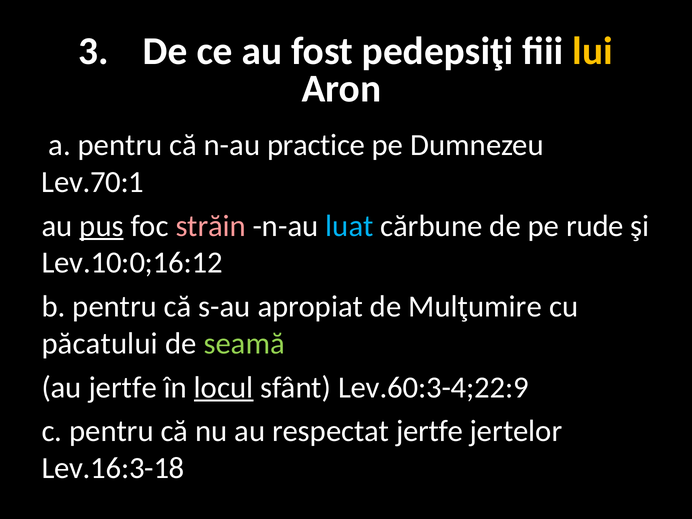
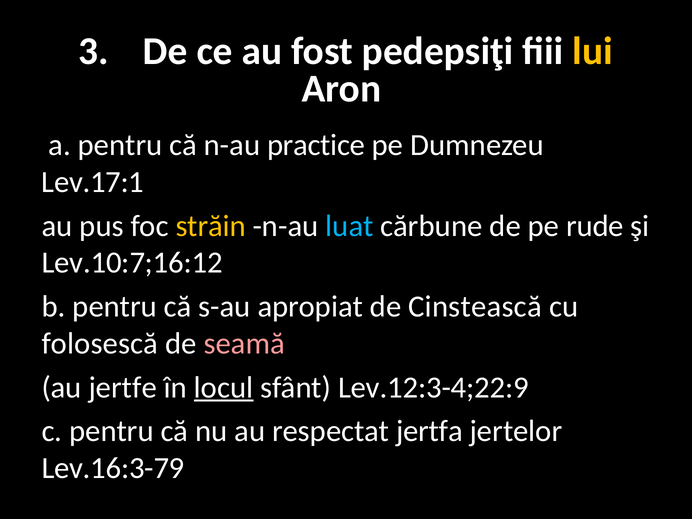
Lev.70:1: Lev.70:1 -> Lev.17:1
pus underline: present -> none
străin colour: pink -> yellow
Lev.10:0;16:12: Lev.10:0;16:12 -> Lev.10:7;16:12
Mulţumire: Mulţumire -> Cinstească
păcatului: păcatului -> folosescă
seamă colour: light green -> pink
Lev.60:3-4;22:9: Lev.60:3-4;22:9 -> Lev.12:3-4;22:9
respectat jertfe: jertfe -> jertfa
Lev.16:3-18: Lev.16:3-18 -> Lev.16:3-79
